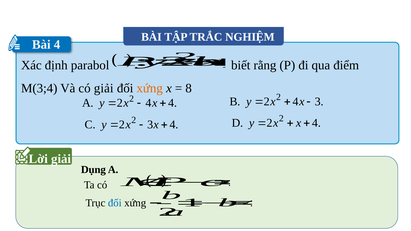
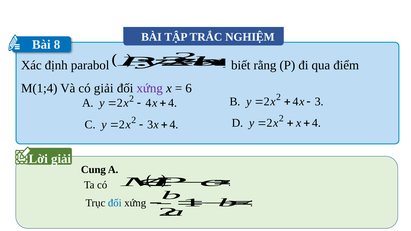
Bài 4: 4 -> 8
M(3;4: M(3;4 -> M(1;4
xứng at (150, 88) colour: orange -> purple
8: 8 -> 6
Dụng: Dụng -> Cung
